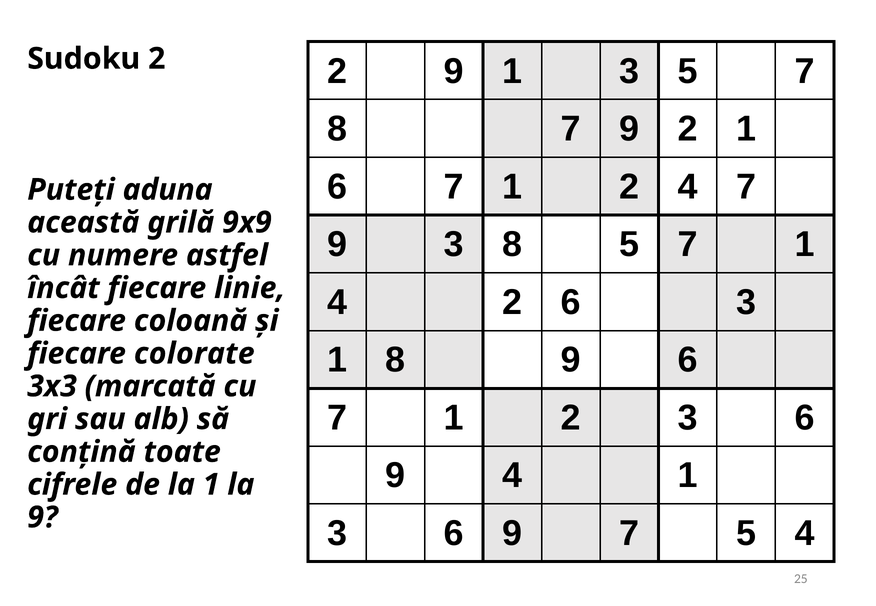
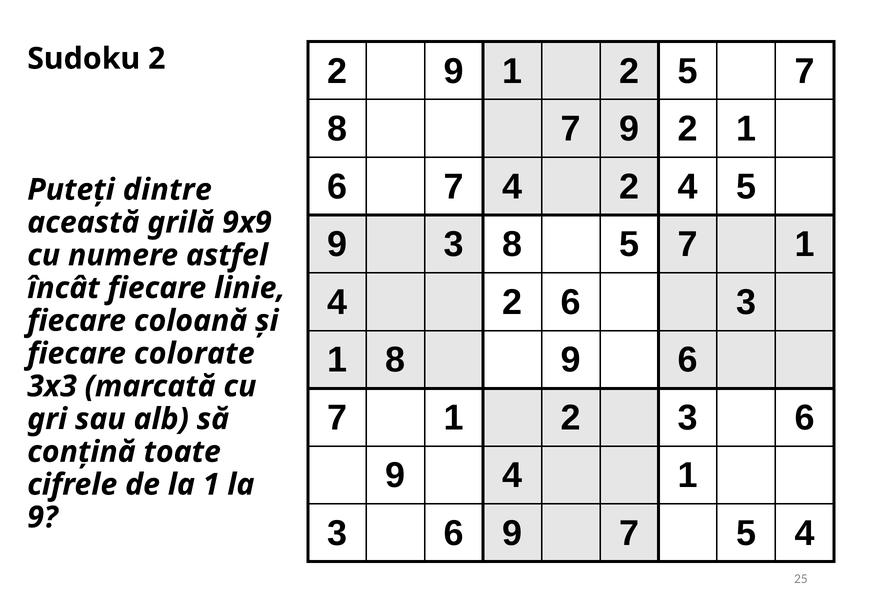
9 1 3: 3 -> 2
1 at (512, 187): 1 -> 4
4 7: 7 -> 5
aduna: aduna -> dintre
